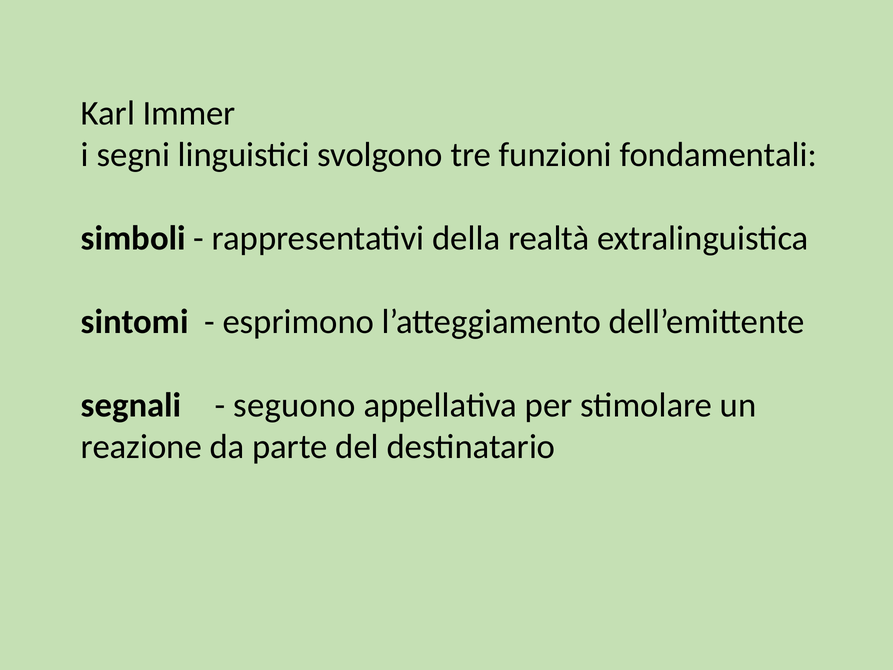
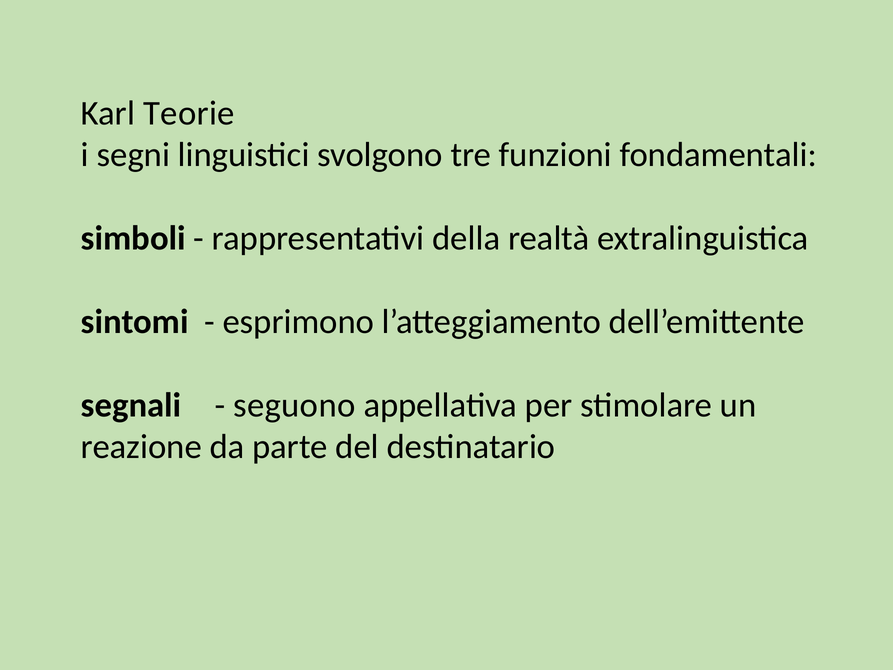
Immer: Immer -> Teorie
